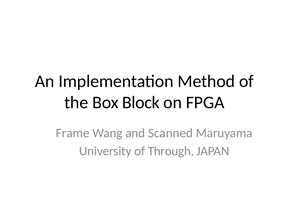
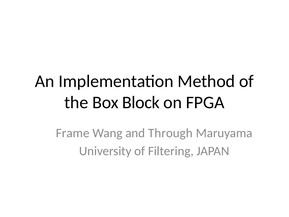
Scanned: Scanned -> Through
Through: Through -> Filtering
